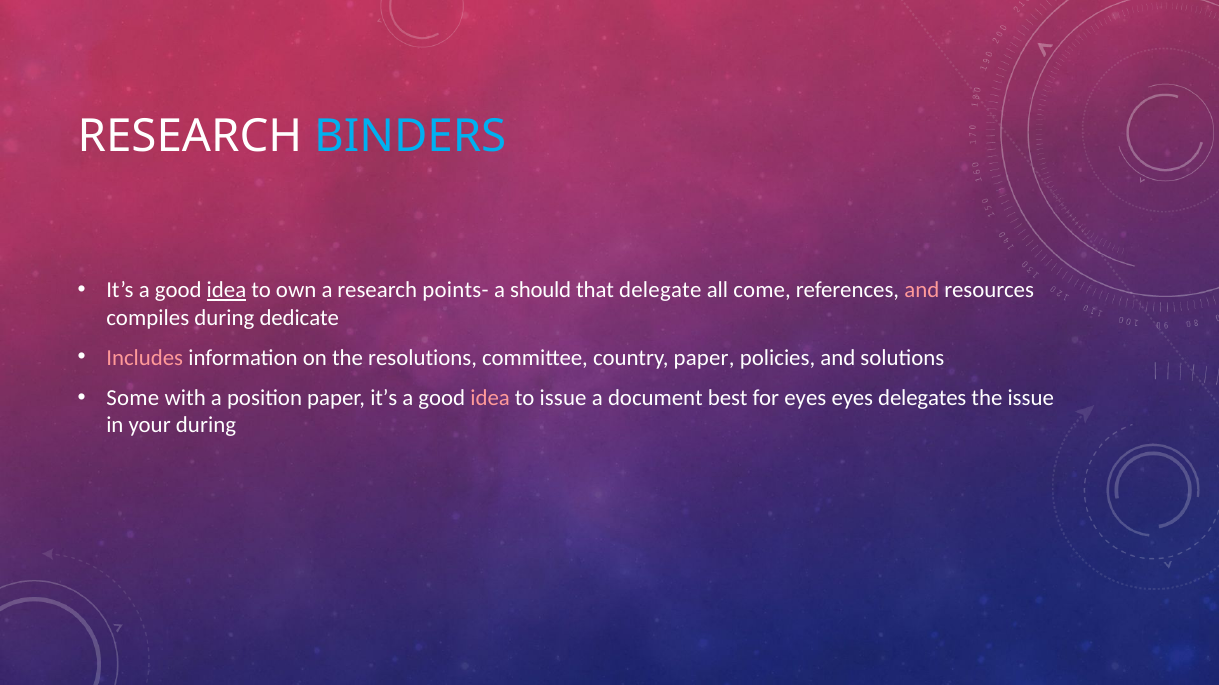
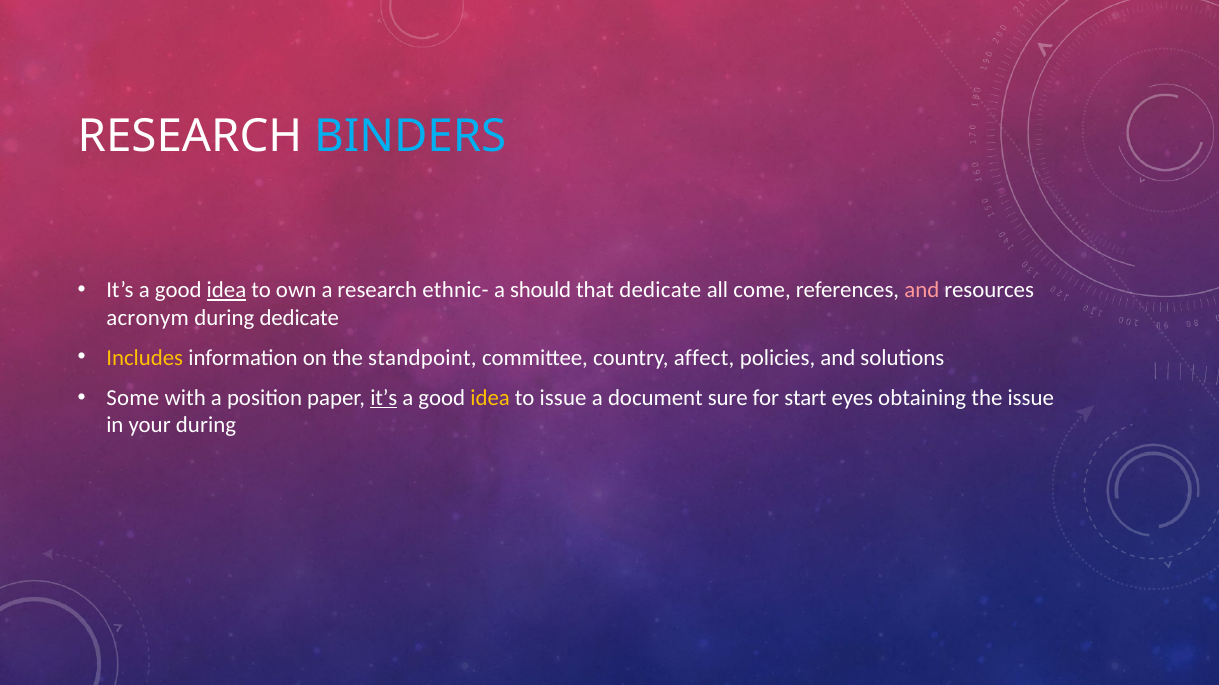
points-: points- -> ethnic-
that delegate: delegate -> dedicate
compiles: compiles -> acronym
Includes colour: pink -> yellow
resolutions: resolutions -> standpoint
country paper: paper -> affect
it’s at (384, 398) underline: none -> present
idea at (490, 398) colour: pink -> yellow
best: best -> sure
for eyes: eyes -> start
delegates: delegates -> obtaining
